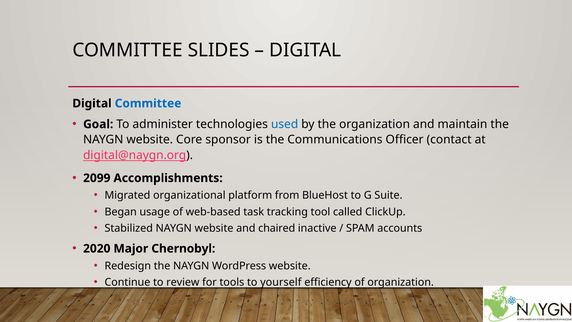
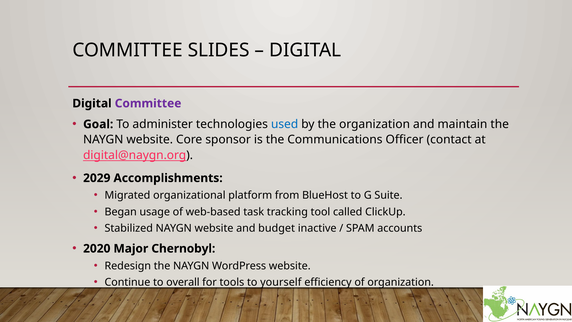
Committee at (148, 103) colour: blue -> purple
2099: 2099 -> 2029
chaired: chaired -> budget
review: review -> overall
